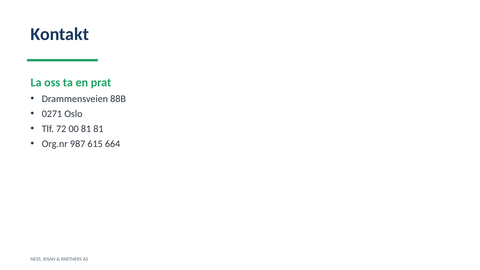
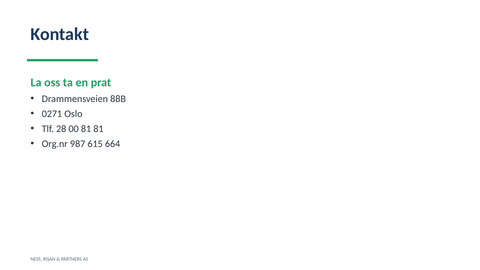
72: 72 -> 28
